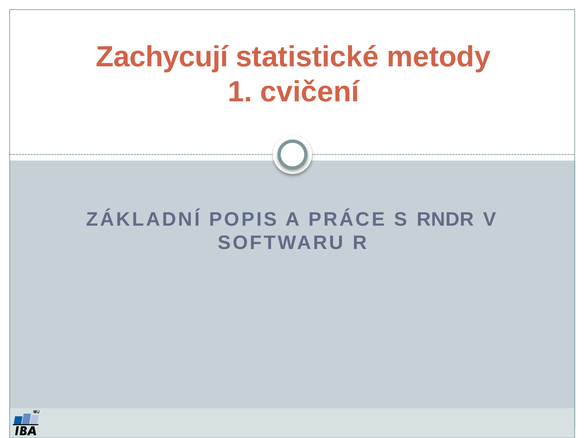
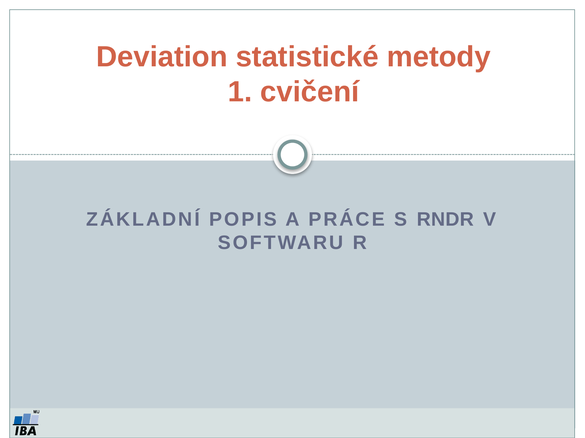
Zachycují: Zachycují -> Deviation
